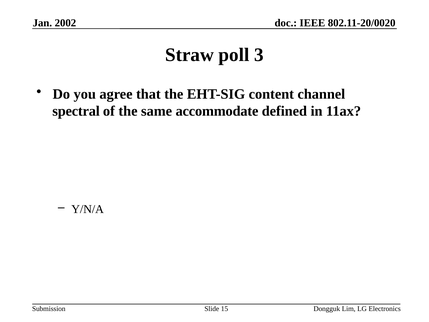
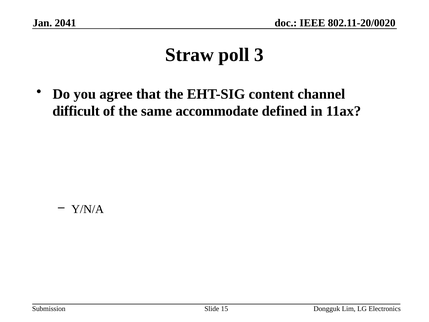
2002: 2002 -> 2041
spectral: spectral -> difficult
